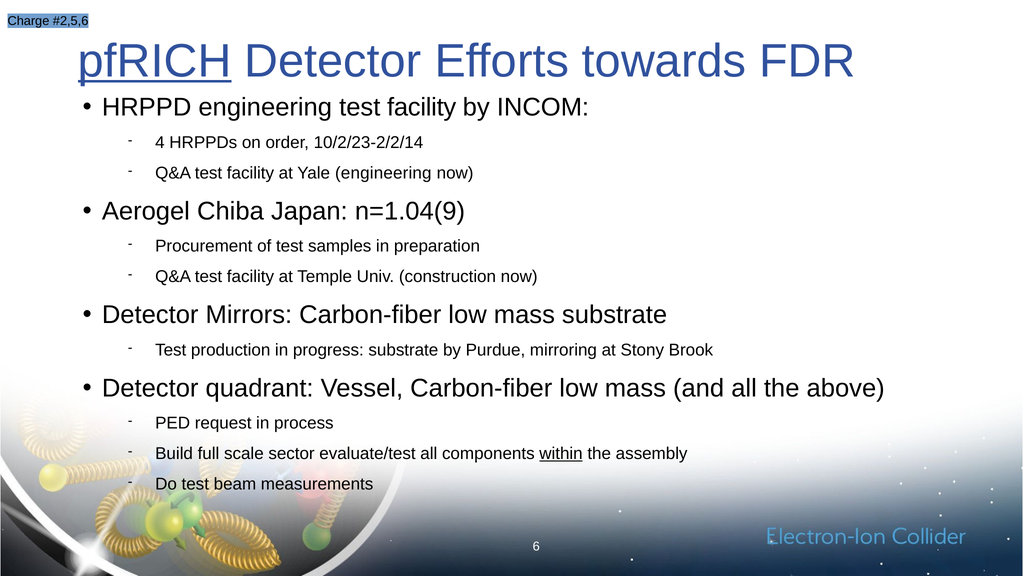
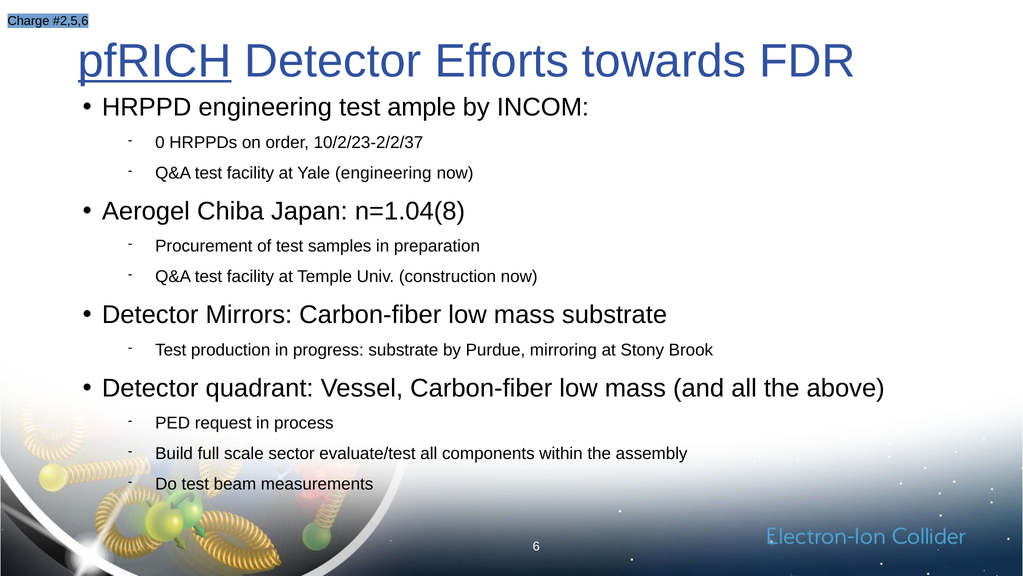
engineering test facility: facility -> ample
4: 4 -> 0
10/2/23-2/2/14: 10/2/23-2/2/14 -> 10/2/23-2/2/37
n=1.04(9: n=1.04(9 -> n=1.04(8
within underline: present -> none
